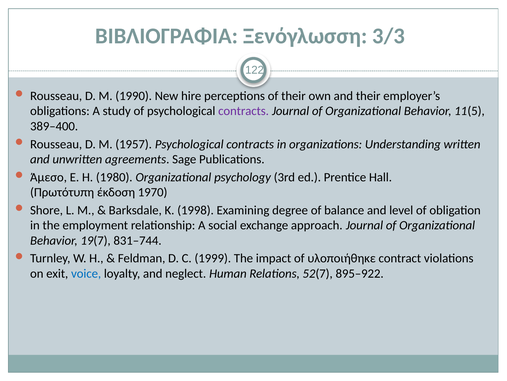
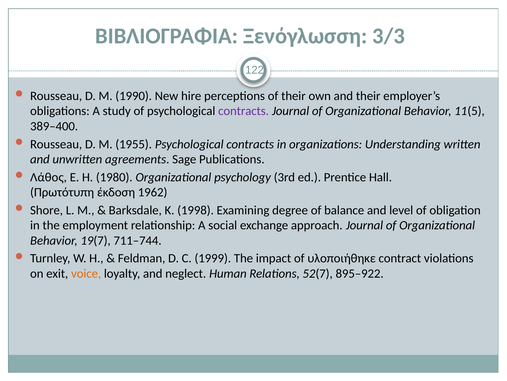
1957: 1957 -> 1955
Άμεσο: Άμεσο -> Λάθος
1970: 1970 -> 1962
831–744: 831–744 -> 711–744
voice colour: blue -> orange
